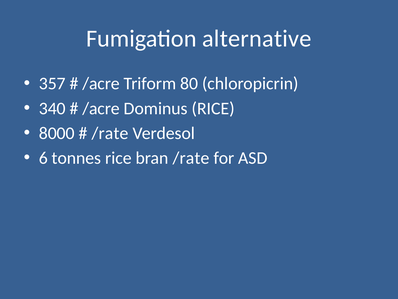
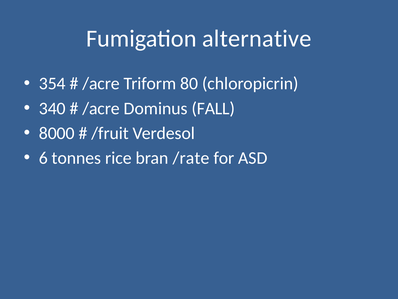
357: 357 -> 354
Dominus RICE: RICE -> FALL
/rate at (110, 133): /rate -> /fruit
